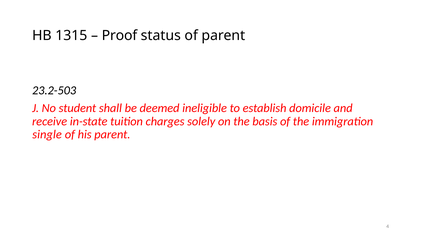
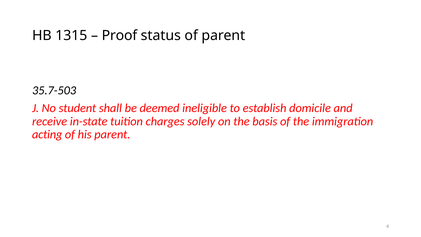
23.2-503: 23.2-503 -> 35.7-503
single: single -> acting
